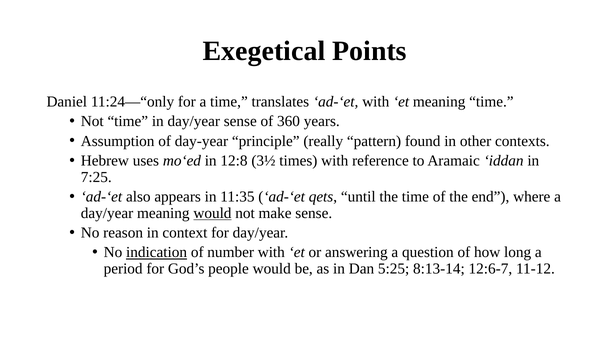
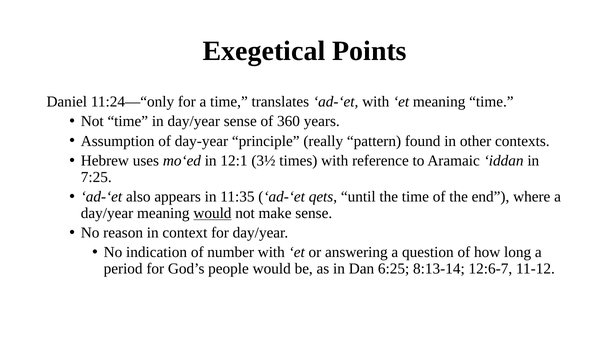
12:8: 12:8 -> 12:1
indication underline: present -> none
5:25: 5:25 -> 6:25
